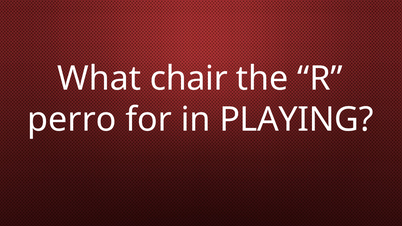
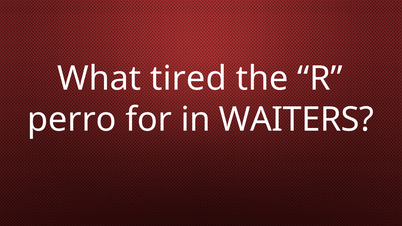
chair: chair -> tired
PLAYING: PLAYING -> WAITERS
